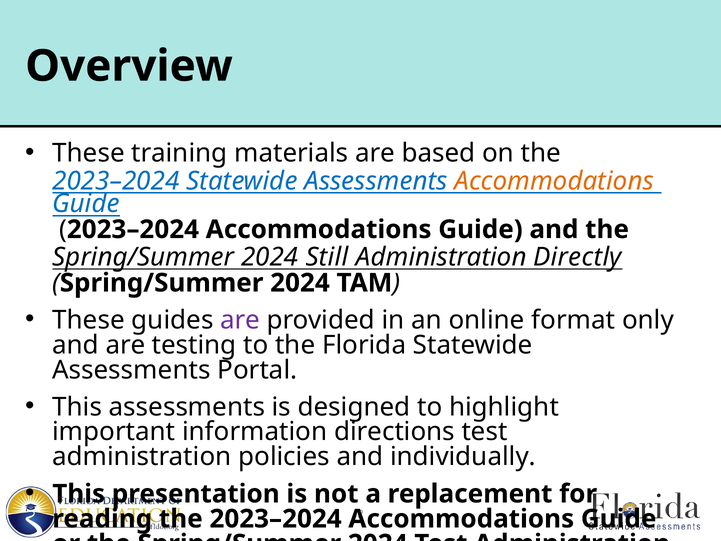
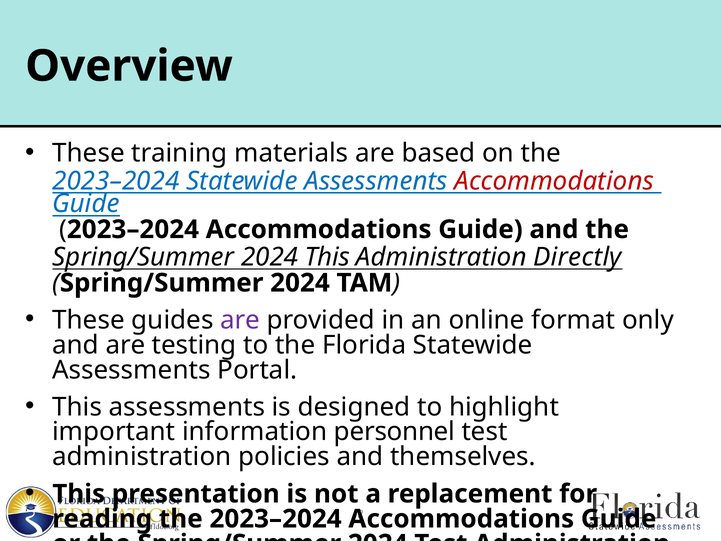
Accommodations at (554, 181) colour: orange -> red
2024 Still: Still -> This
directions: directions -> personnel
individually: individually -> themselves
